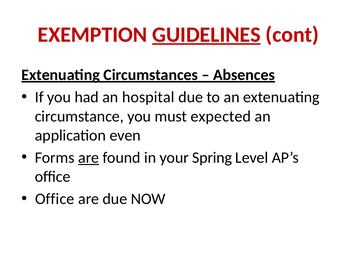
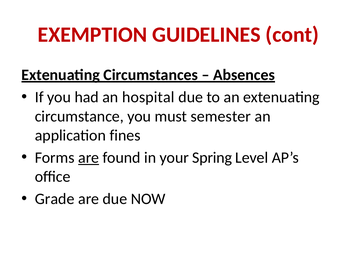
GUIDELINES underline: present -> none
expected: expected -> semester
even: even -> fines
Office at (55, 199): Office -> Grade
